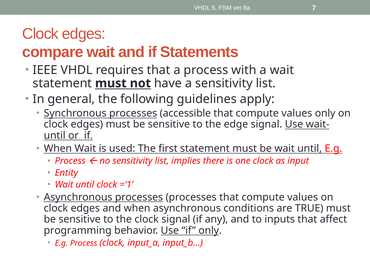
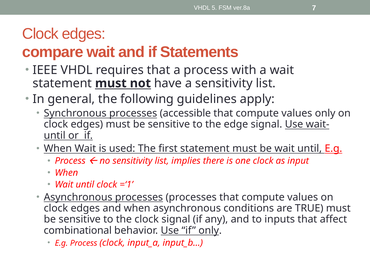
Entity at (66, 173): Entity -> When
programming: programming -> combinational
